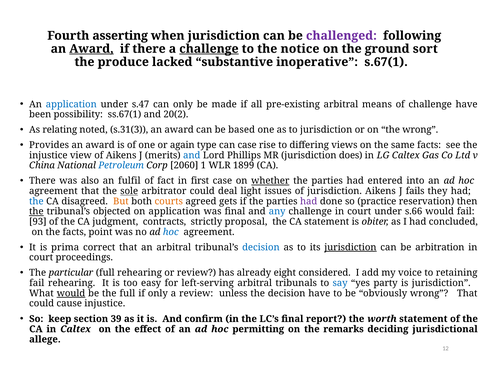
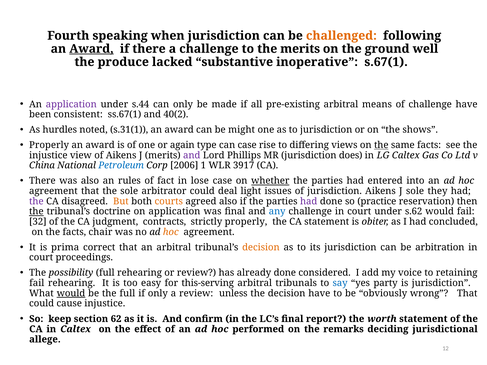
asserting: asserting -> speaking
challenged colour: purple -> orange
challenge at (209, 49) underline: present -> none
the notice: notice -> merits
sort: sort -> well
application at (71, 104) colour: blue -> purple
s.47: s.47 -> s.44
possibility: possibility -> consistent
20(2: 20(2 -> 40(2
relating: relating -> hurdles
s.31(3: s.31(3 -> s.31(1
based: based -> might
the wrong: wrong -> shows
Provides at (49, 145): Provides -> Properly
the at (381, 145) underline: none -> present
and at (192, 155) colour: blue -> purple
2060: 2060 -> 2006
1899: 1899 -> 3917
fulfil: fulfil -> rules
first: first -> lose
sole at (129, 191) underline: present -> none
J fails: fails -> sole
the at (36, 201) colour: blue -> purple
agreed gets: gets -> also
objected: objected -> doctrine
s.66: s.66 -> s.62
93: 93 -> 32
strictly proposal: proposal -> properly
point: point -> chair
hoc at (171, 232) colour: blue -> orange
decision at (261, 247) colour: blue -> orange
jurisdiction at (350, 247) underline: present -> none
particular: particular -> possibility
already eight: eight -> done
left-serving: left-serving -> this-serving
39: 39 -> 62
permitting: permitting -> performed
